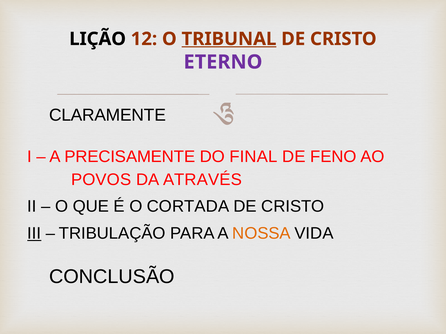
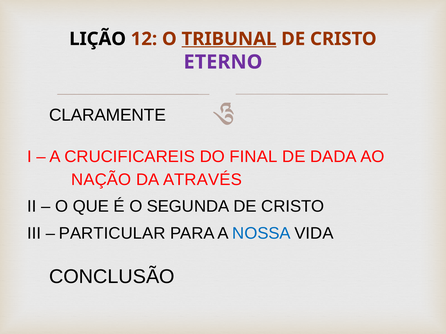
PRECISAMENTE: PRECISAMENTE -> CRUCIFICAREIS
FENO: FENO -> DADA
POVOS: POVOS -> NAÇÃO
CORTADA: CORTADA -> SEGUNDA
III underline: present -> none
TRIBULAÇÃO: TRIBULAÇÃO -> PARTICULAR
NOSSA colour: orange -> blue
